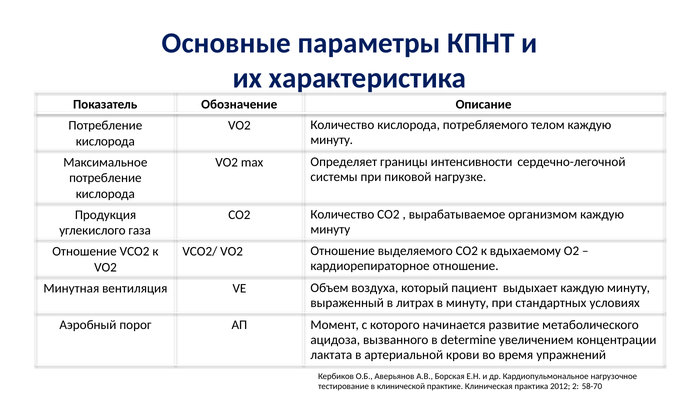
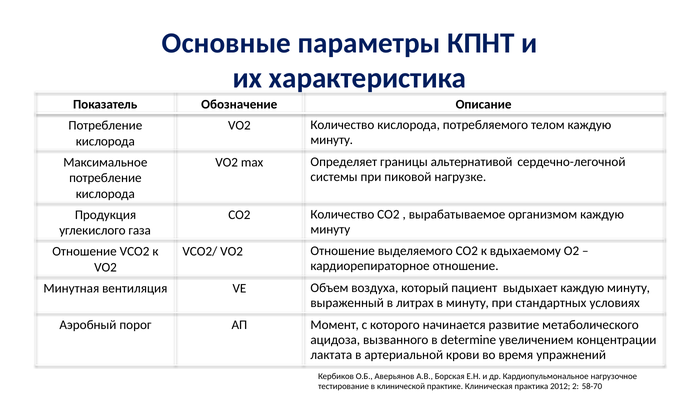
интенсивности: интенсивности -> альтернативой
